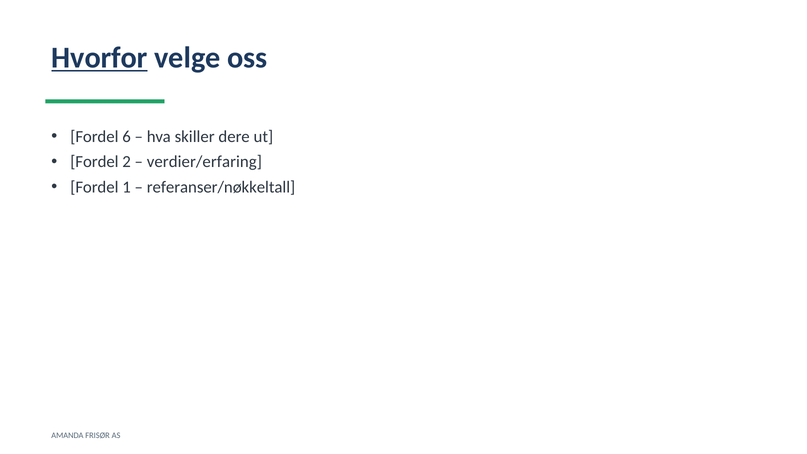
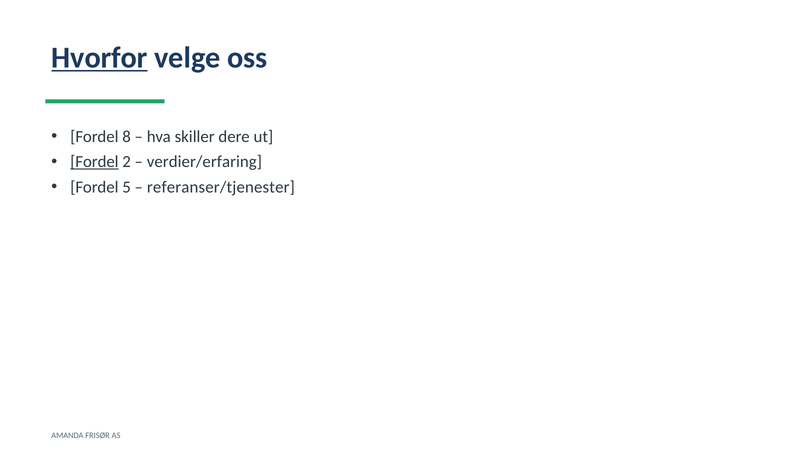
6: 6 -> 8
Fordel at (94, 162) underline: none -> present
1: 1 -> 5
referanser/nøkkeltall: referanser/nøkkeltall -> referanser/tjenester
